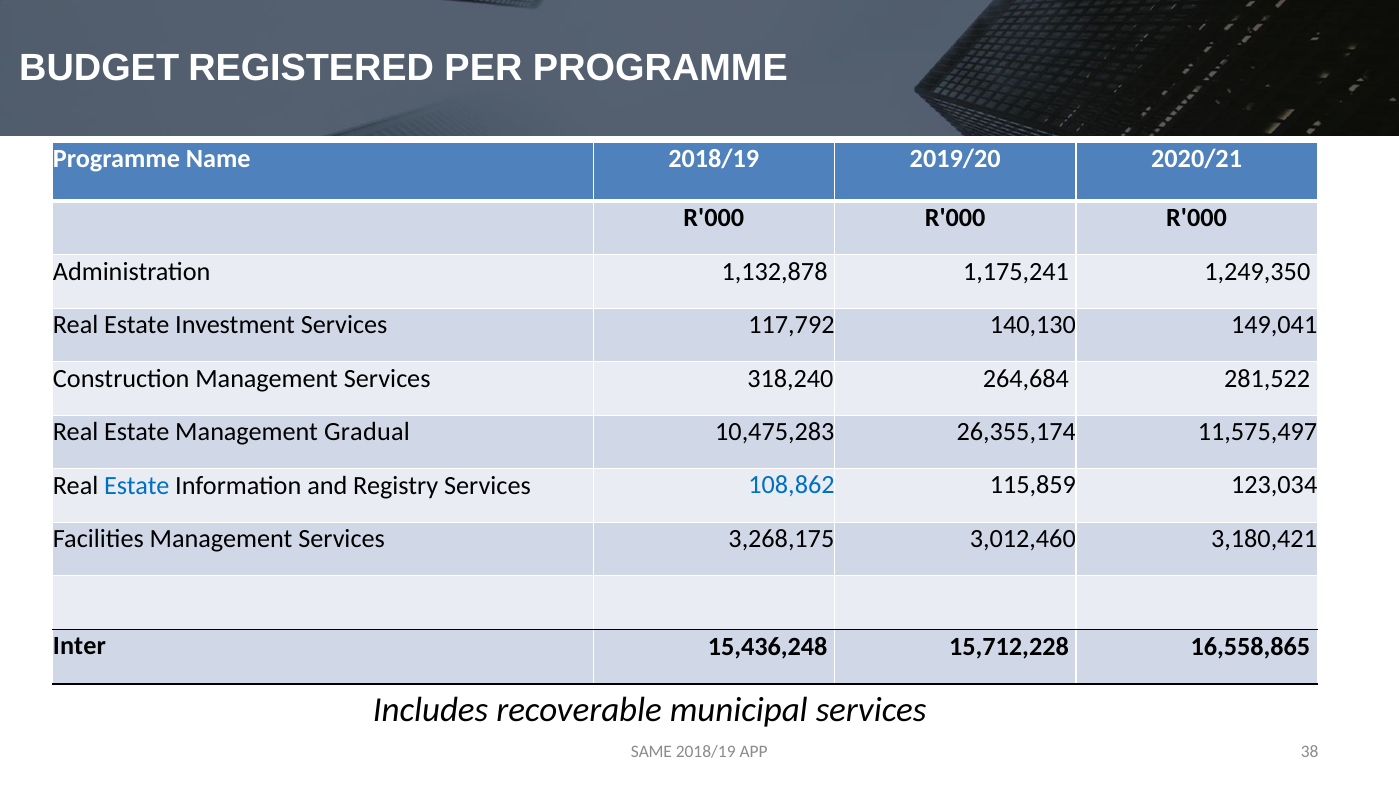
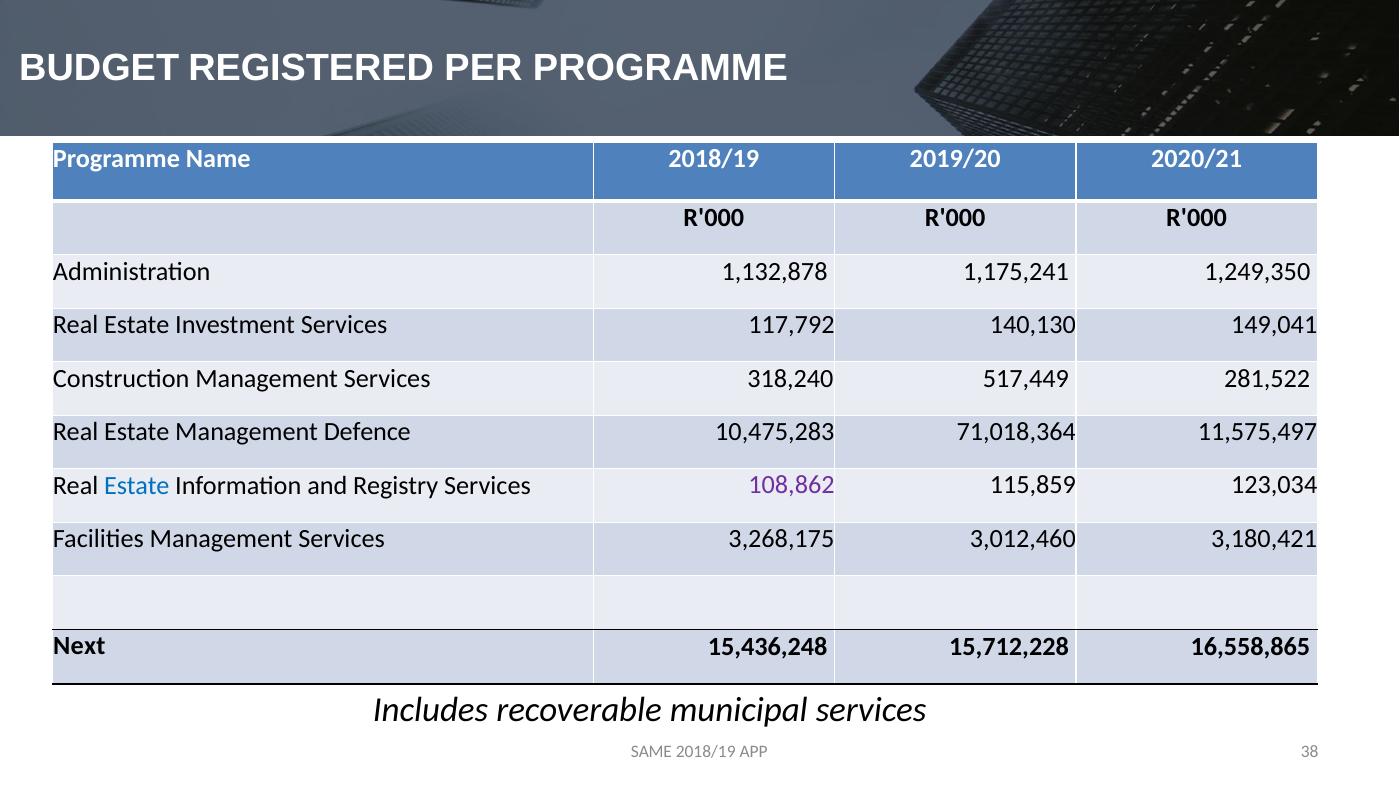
264,684: 264,684 -> 517,449
Gradual: Gradual -> Defence
26,355,174: 26,355,174 -> 71,018,364
108,862 colour: blue -> purple
Inter: Inter -> Next
